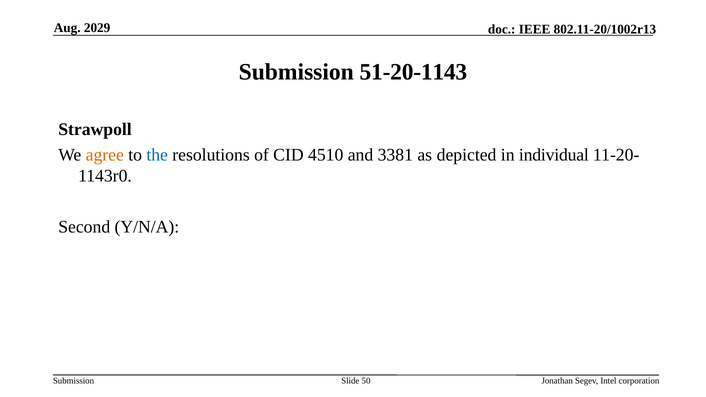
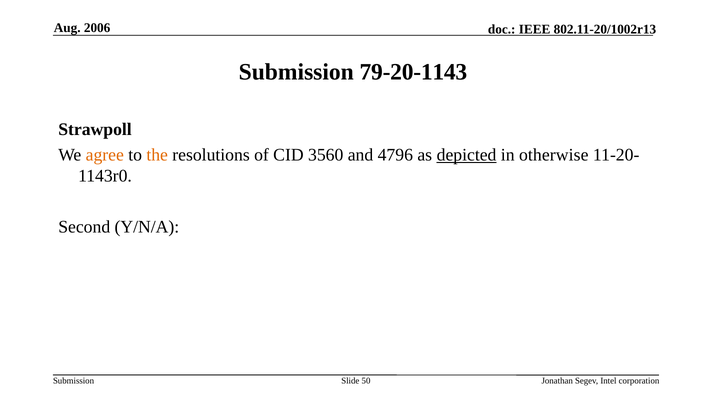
2029: 2029 -> 2006
51-20-1143: 51-20-1143 -> 79-20-1143
the colour: blue -> orange
4510: 4510 -> 3560
3381: 3381 -> 4796
depicted underline: none -> present
individual: individual -> otherwise
